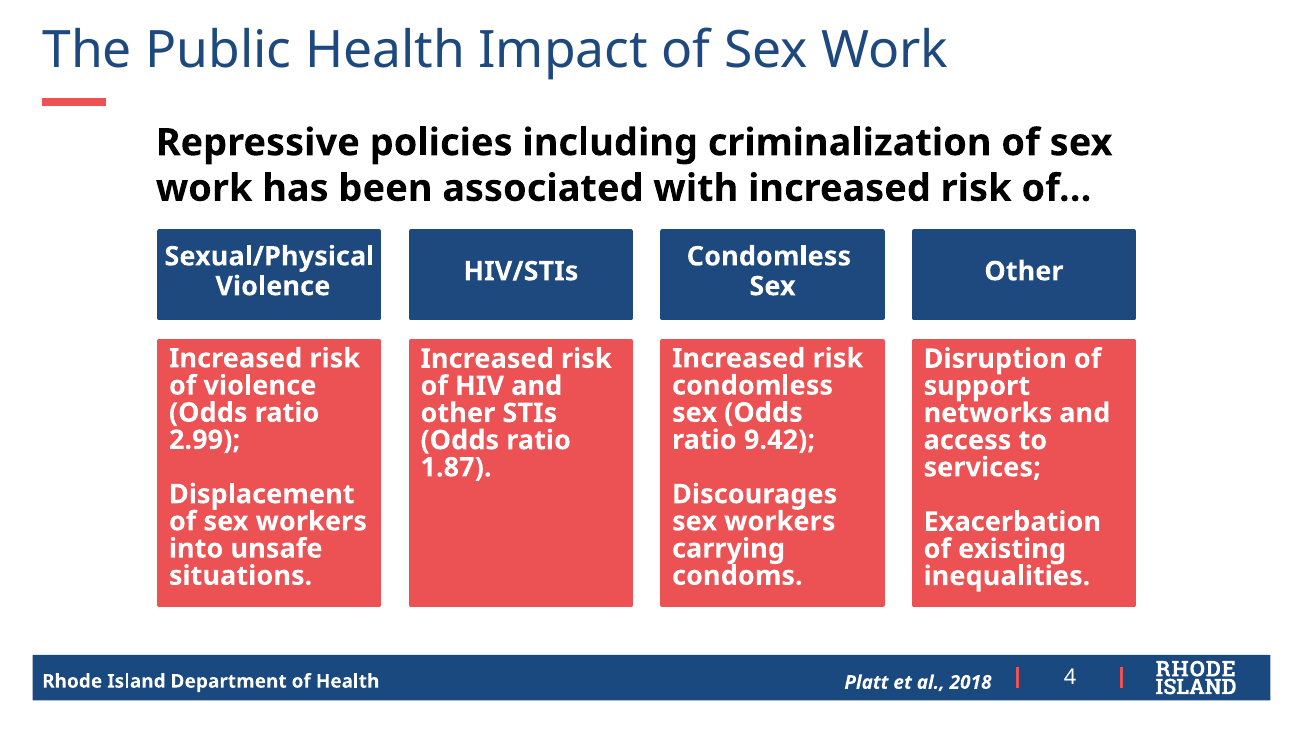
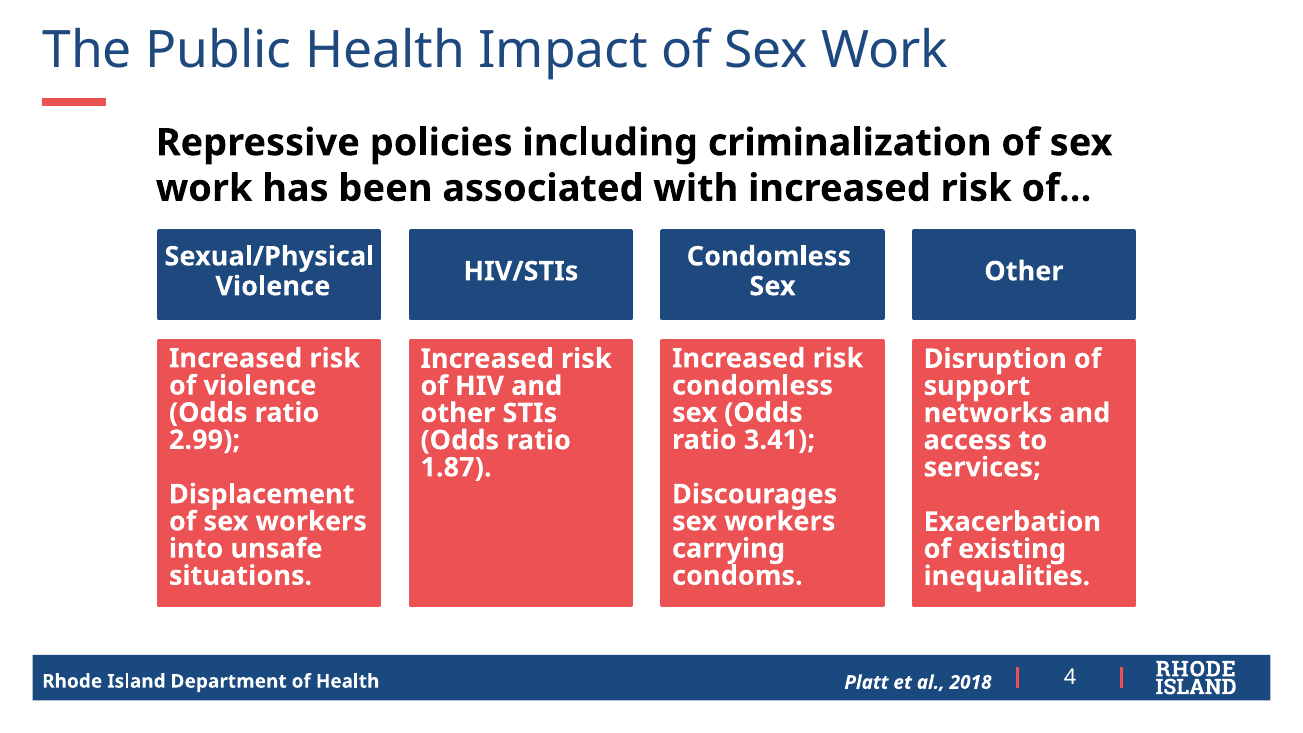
9.42: 9.42 -> 3.41
